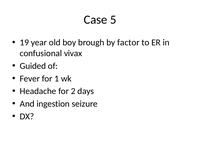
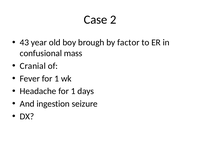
5: 5 -> 2
19: 19 -> 43
vivax: vivax -> mass
Guided: Guided -> Cranial
Headache for 2: 2 -> 1
